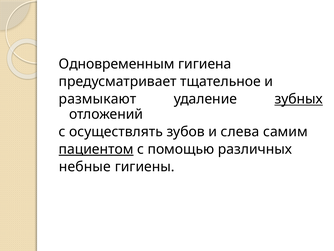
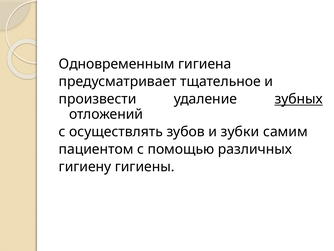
размыкают: размыкают -> произвести
слева: слева -> зубки
пациентом underline: present -> none
небные: небные -> гигиену
